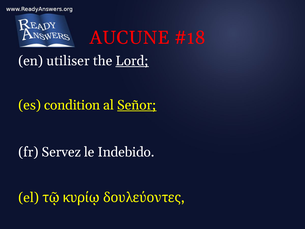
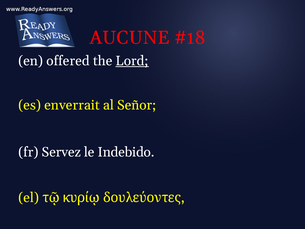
utiliser: utiliser -> offered
condition: condition -> enverrait
Señor underline: present -> none
